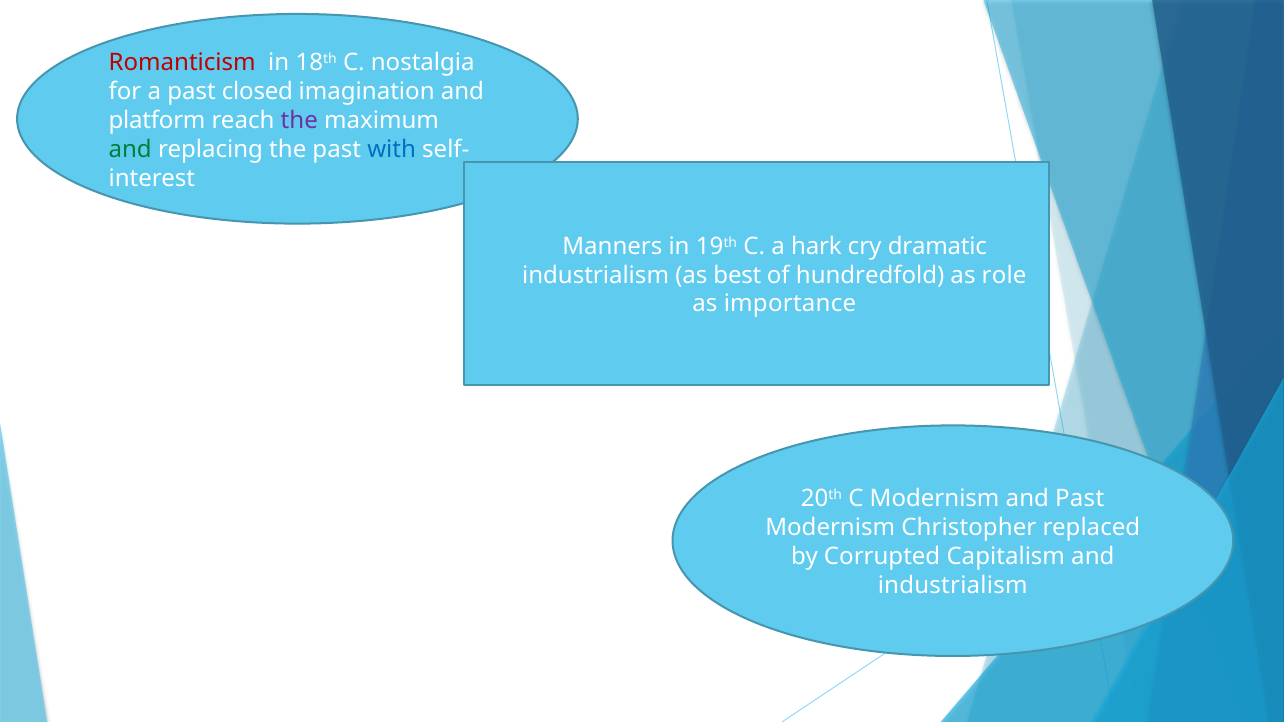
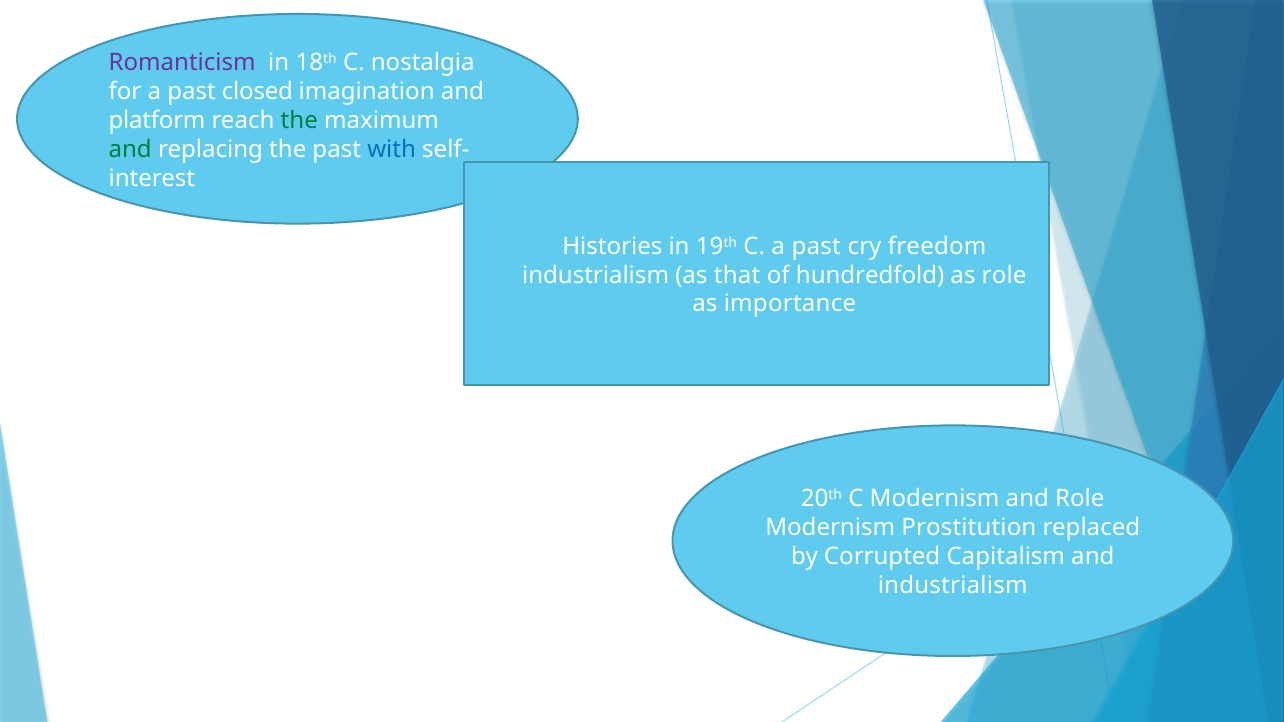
Romanticism colour: red -> purple
the at (299, 121) colour: purple -> green
Manners: Manners -> Histories
C a hark: hark -> past
dramatic: dramatic -> freedom
best: best -> that
and Past: Past -> Role
Christopher: Christopher -> Prostitution
